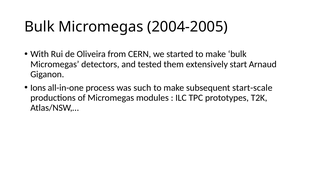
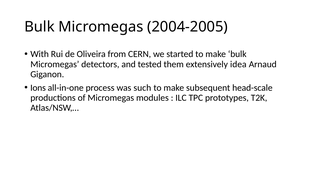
start: start -> idea
start-scale: start-scale -> head-scale
